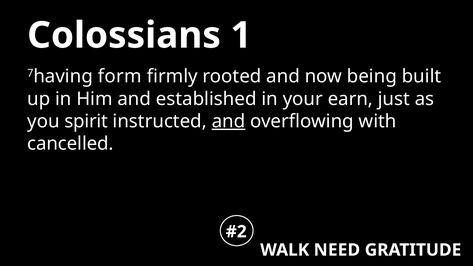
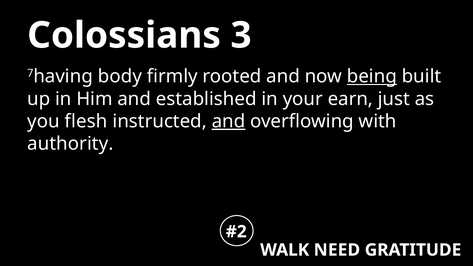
1: 1 -> 3
form: form -> body
being underline: none -> present
spirit: spirit -> flesh
cancelled: cancelled -> authority
